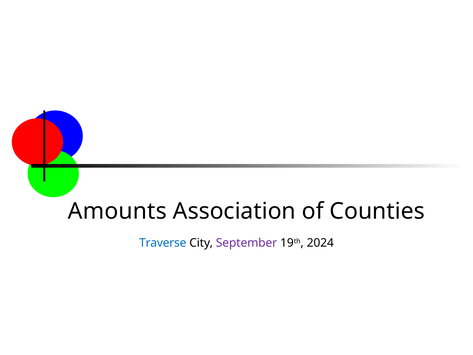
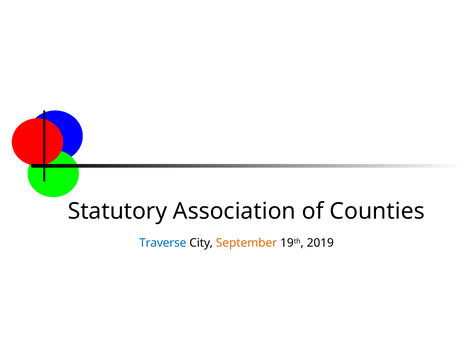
Amounts: Amounts -> Statutory
September colour: purple -> orange
2024: 2024 -> 2019
